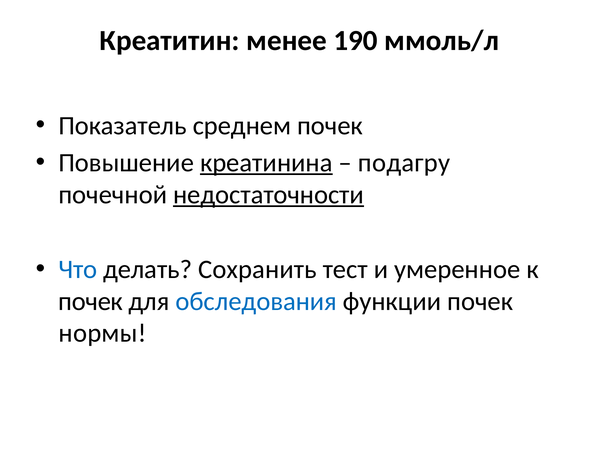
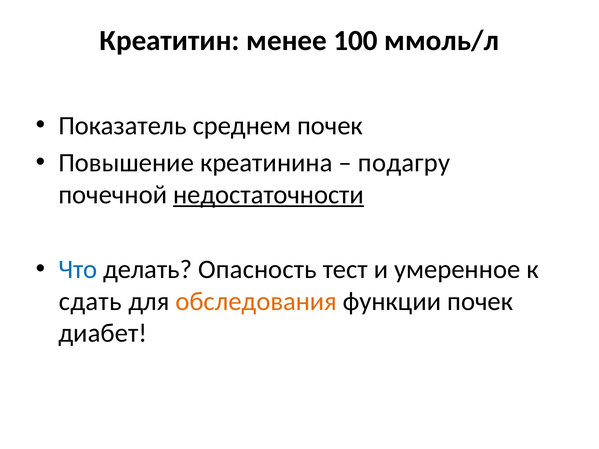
190: 190 -> 100
креатинина underline: present -> none
Сохранить: Сохранить -> Опасность
почек at (91, 301): почек -> сдать
обследования colour: blue -> orange
нормы: нормы -> диабет
